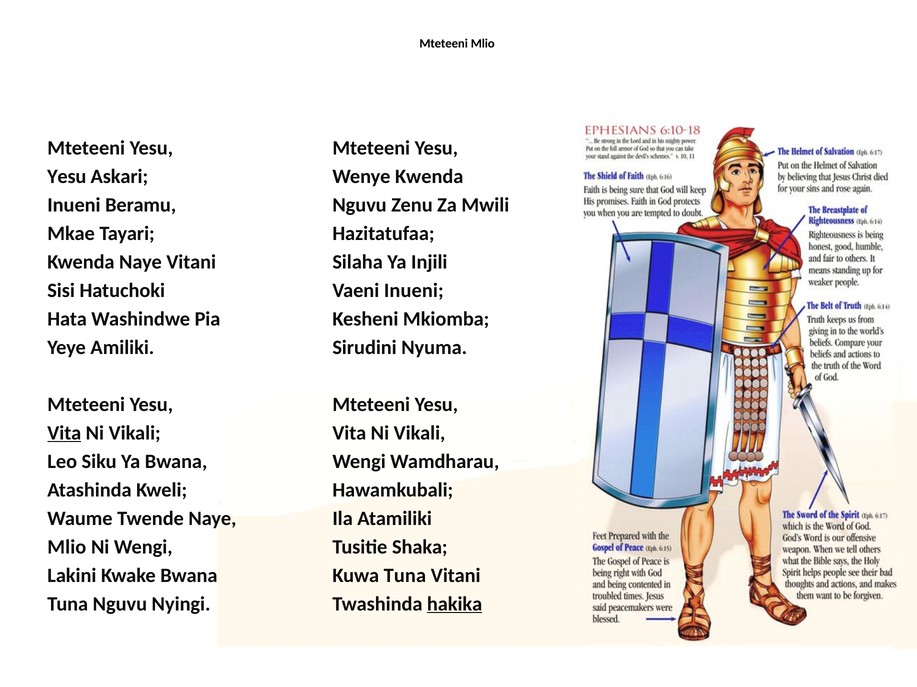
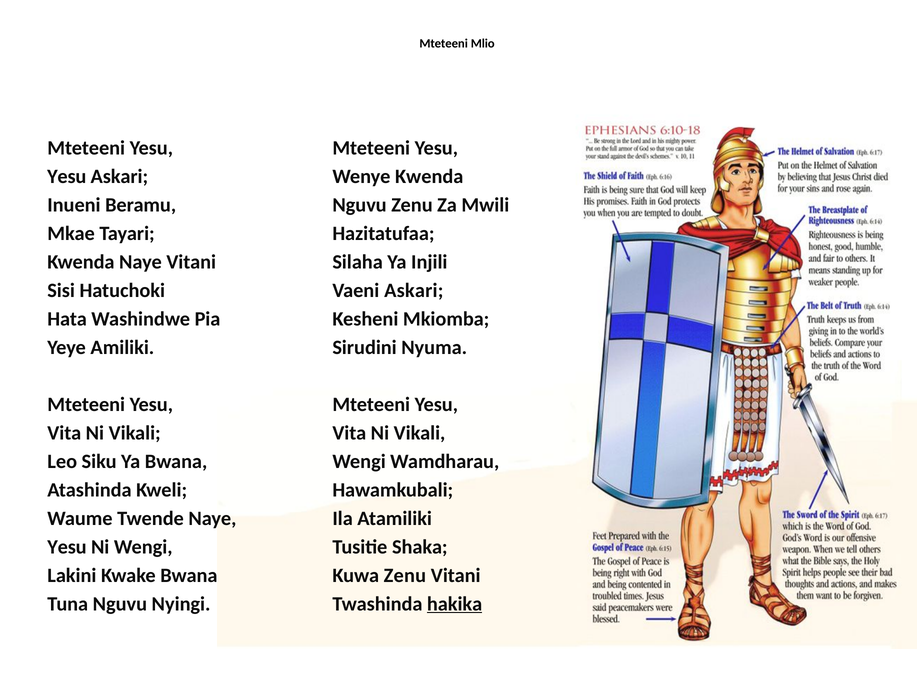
Vaeni Inueni: Inueni -> Askari
Vita at (64, 433) underline: present -> none
Mlio at (67, 547): Mlio -> Yesu
Kuwa Tuna: Tuna -> Zenu
